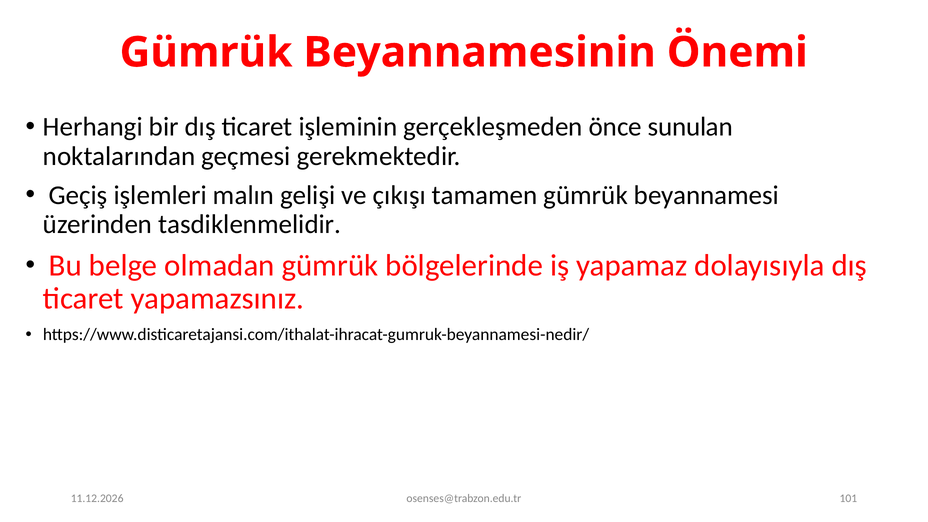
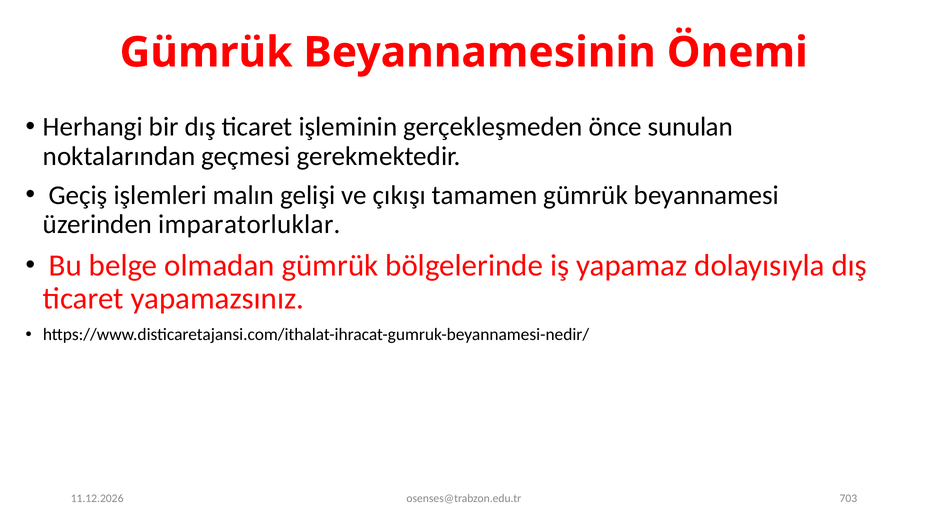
tasdiklenmelidir: tasdiklenmelidir -> imparatorluklar
101: 101 -> 703
